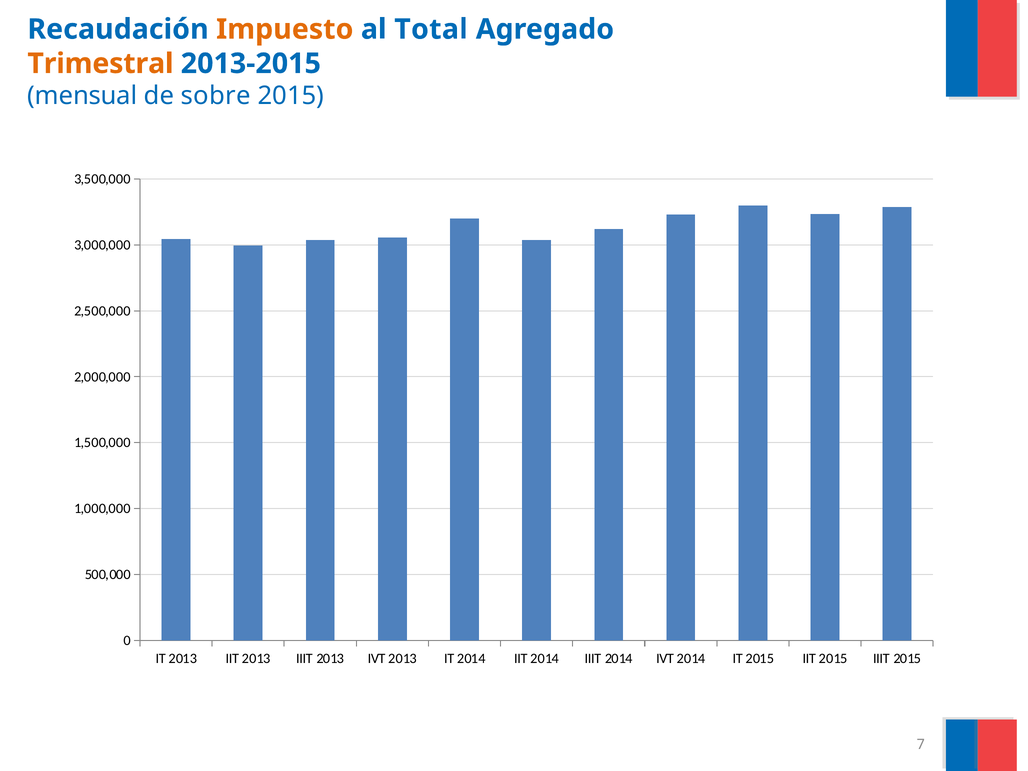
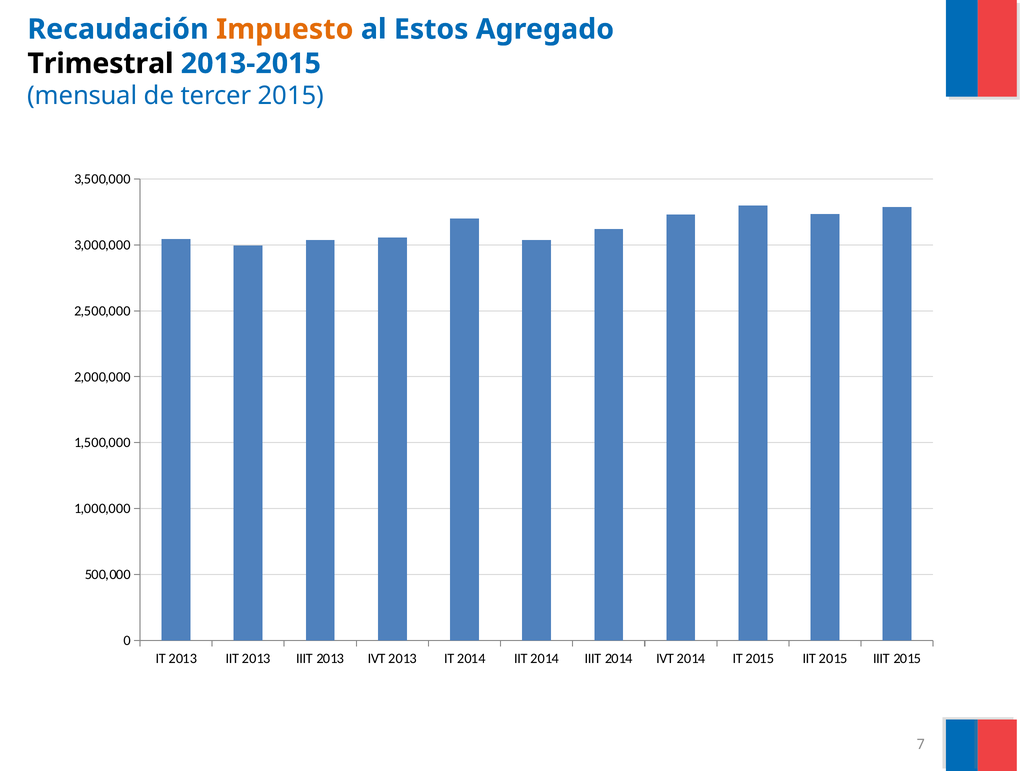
Total: Total -> Estos
Trimestral colour: orange -> black
sobre: sobre -> tercer
